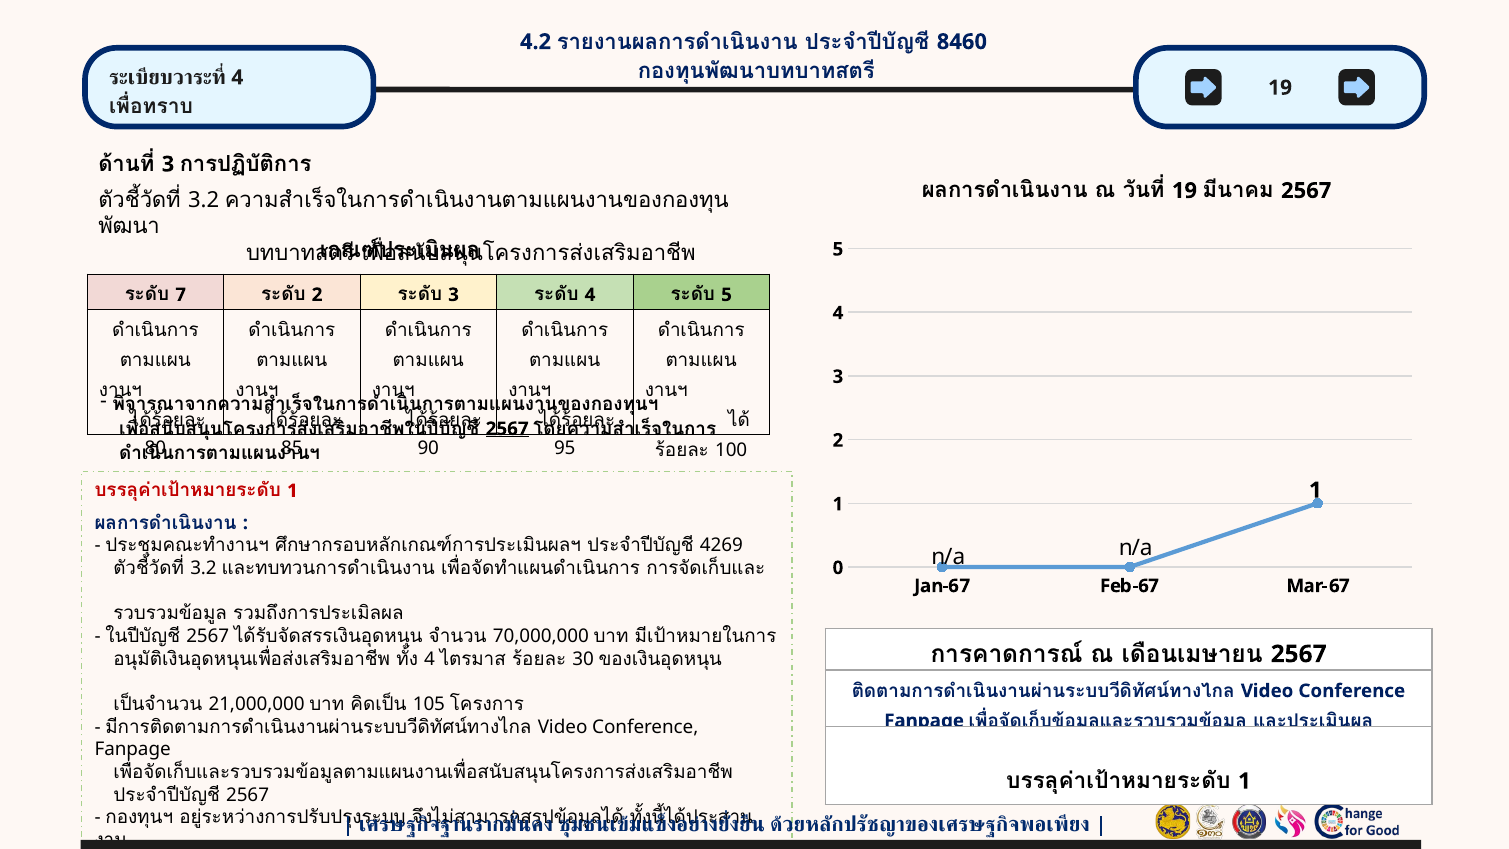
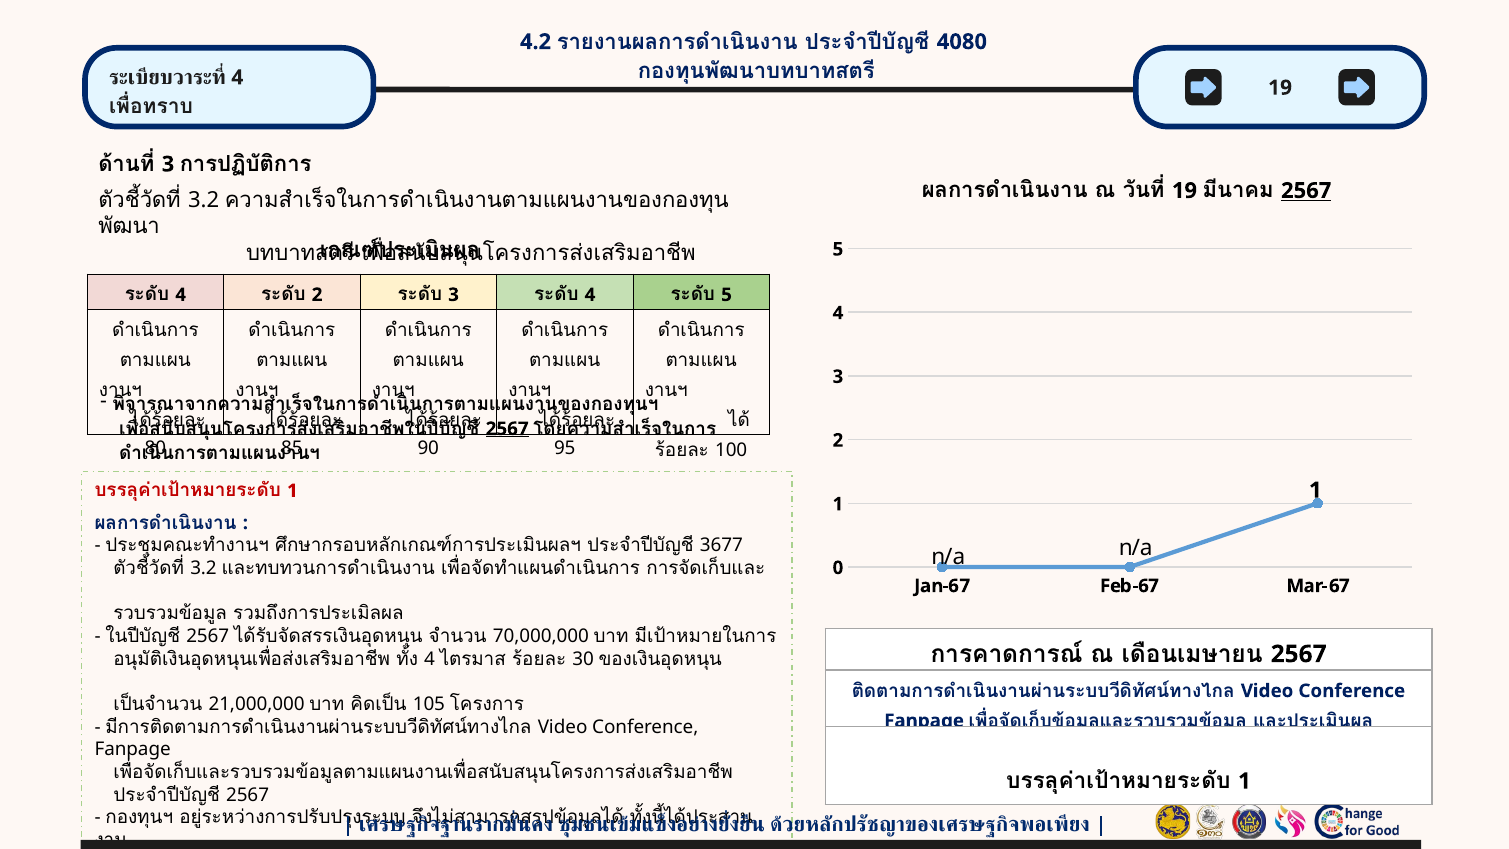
8460: 8460 -> 4080
2567 at (1306, 191) underline: none -> present
7 at (181, 295): 7 -> 4
4269: 4269 -> 3677
